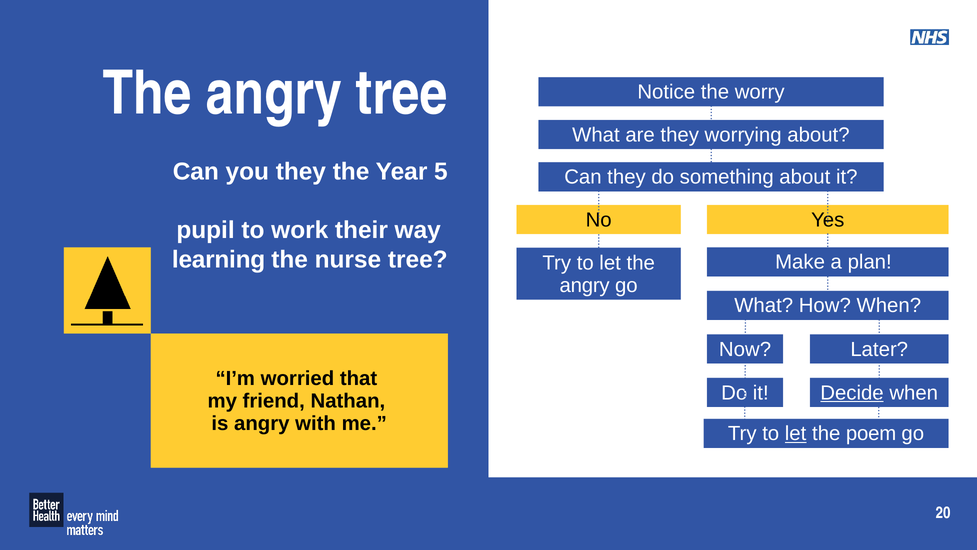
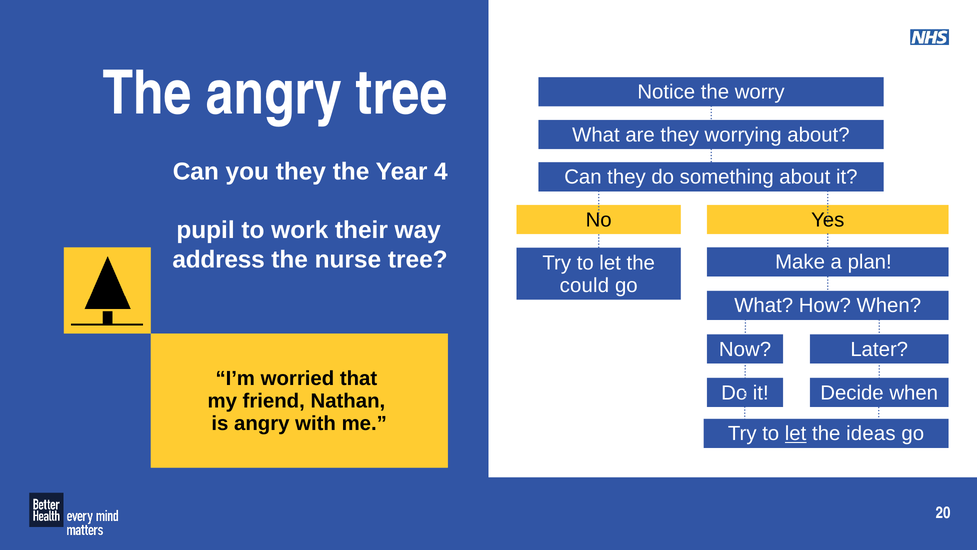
5: 5 -> 4
learning: learning -> address
angry at (585, 285): angry -> could
Decide underline: present -> none
poem: poem -> ideas
